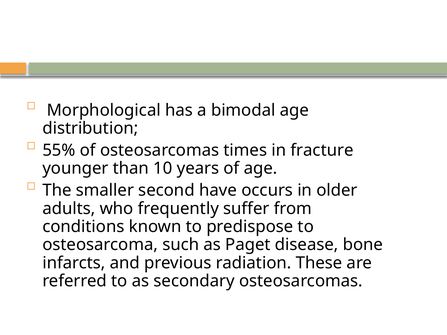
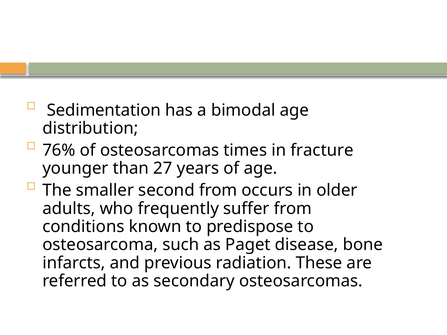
Morphological: Morphological -> Sedimentation
55%: 55% -> 76%
10: 10 -> 27
second have: have -> from
